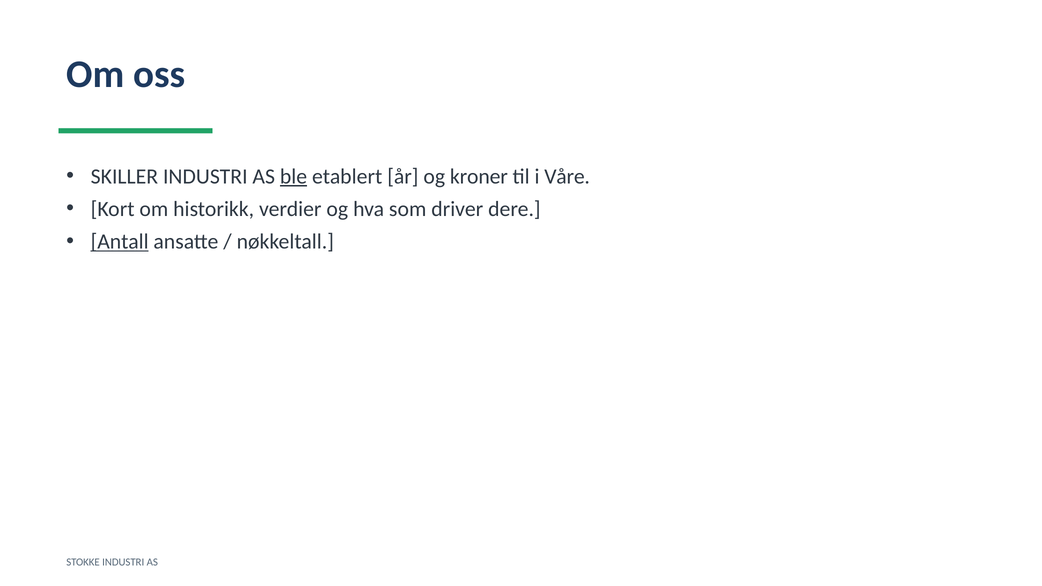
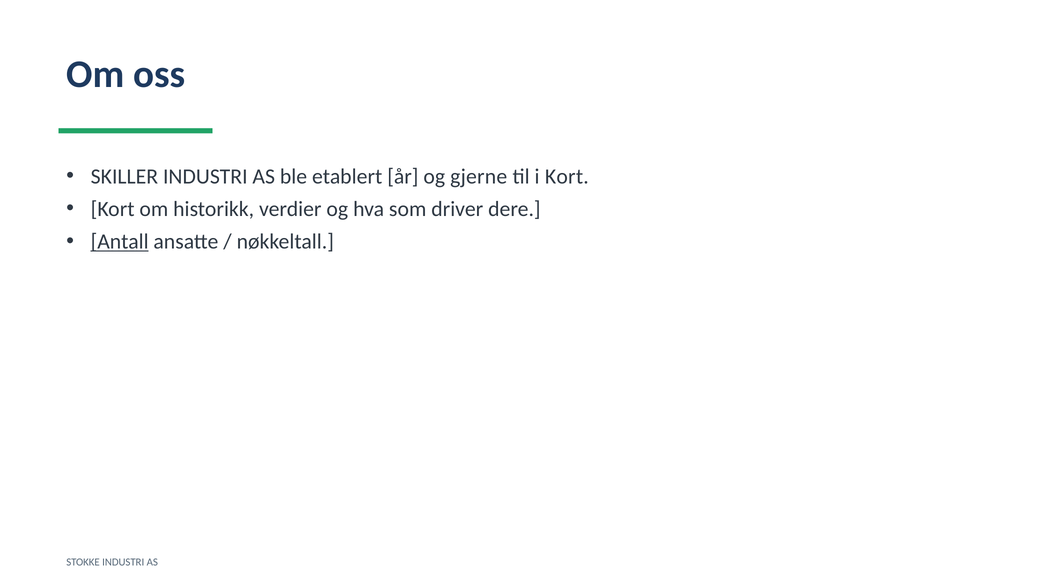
ble underline: present -> none
kroner: kroner -> gjerne
i Våre: Våre -> Kort
